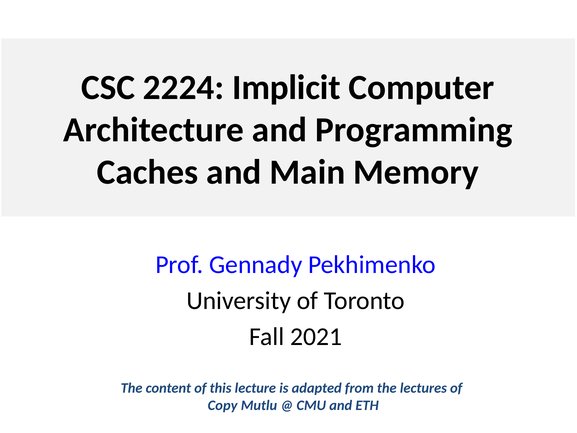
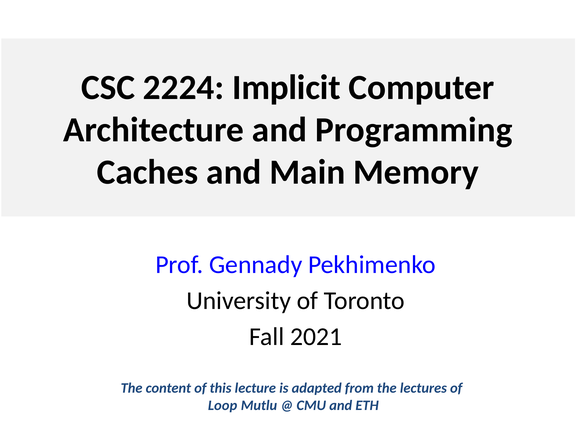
Copy: Copy -> Loop
